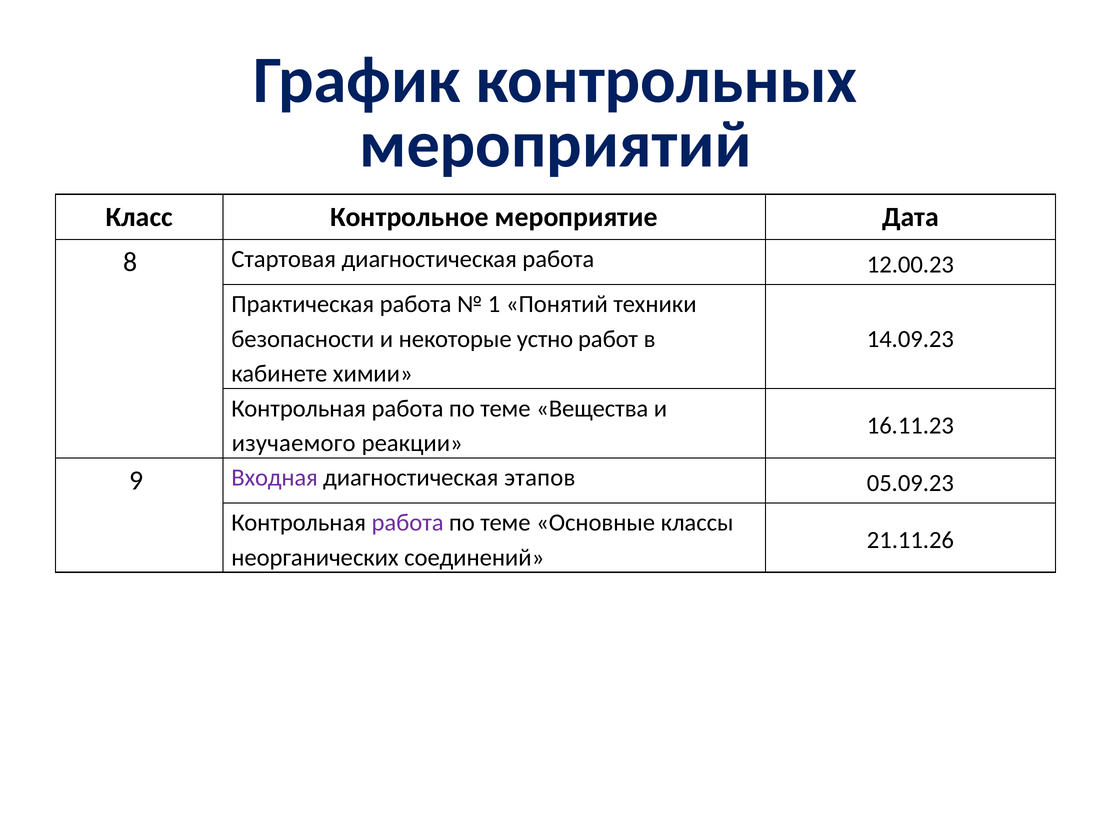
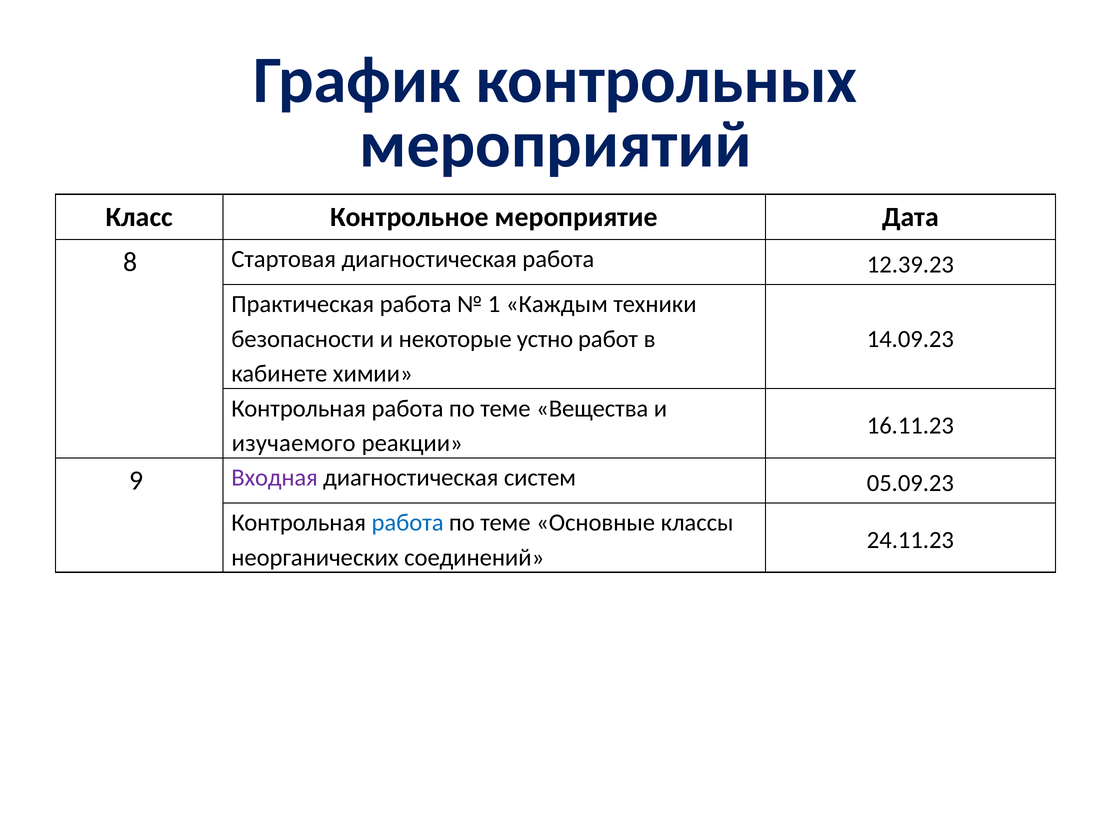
12.00.23: 12.00.23 -> 12.39.23
Понятий: Понятий -> Каждым
этапов: этапов -> систем
работа at (408, 523) colour: purple -> blue
21.11.26: 21.11.26 -> 24.11.23
